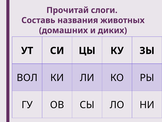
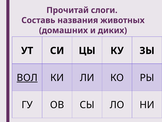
ВОЛ underline: none -> present
